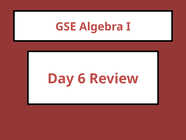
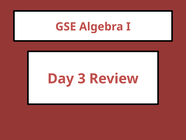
6: 6 -> 3
